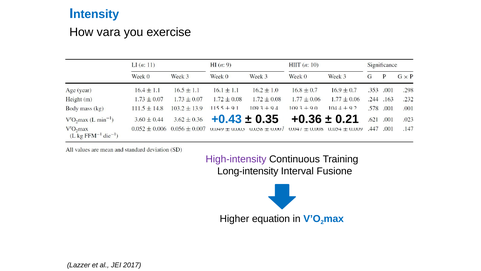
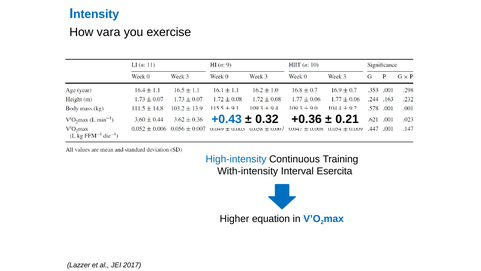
0.35: 0.35 -> 0.32
High-intensity colour: purple -> blue
Long-intensity: Long-intensity -> With-intensity
Fusione: Fusione -> Esercita
